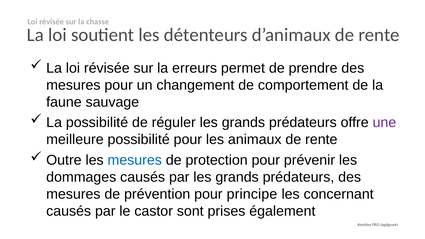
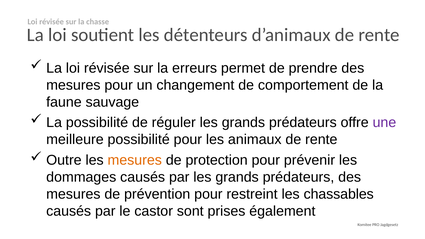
mesures at (135, 160) colour: blue -> orange
principe: principe -> restreint
concernant: concernant -> chassables
